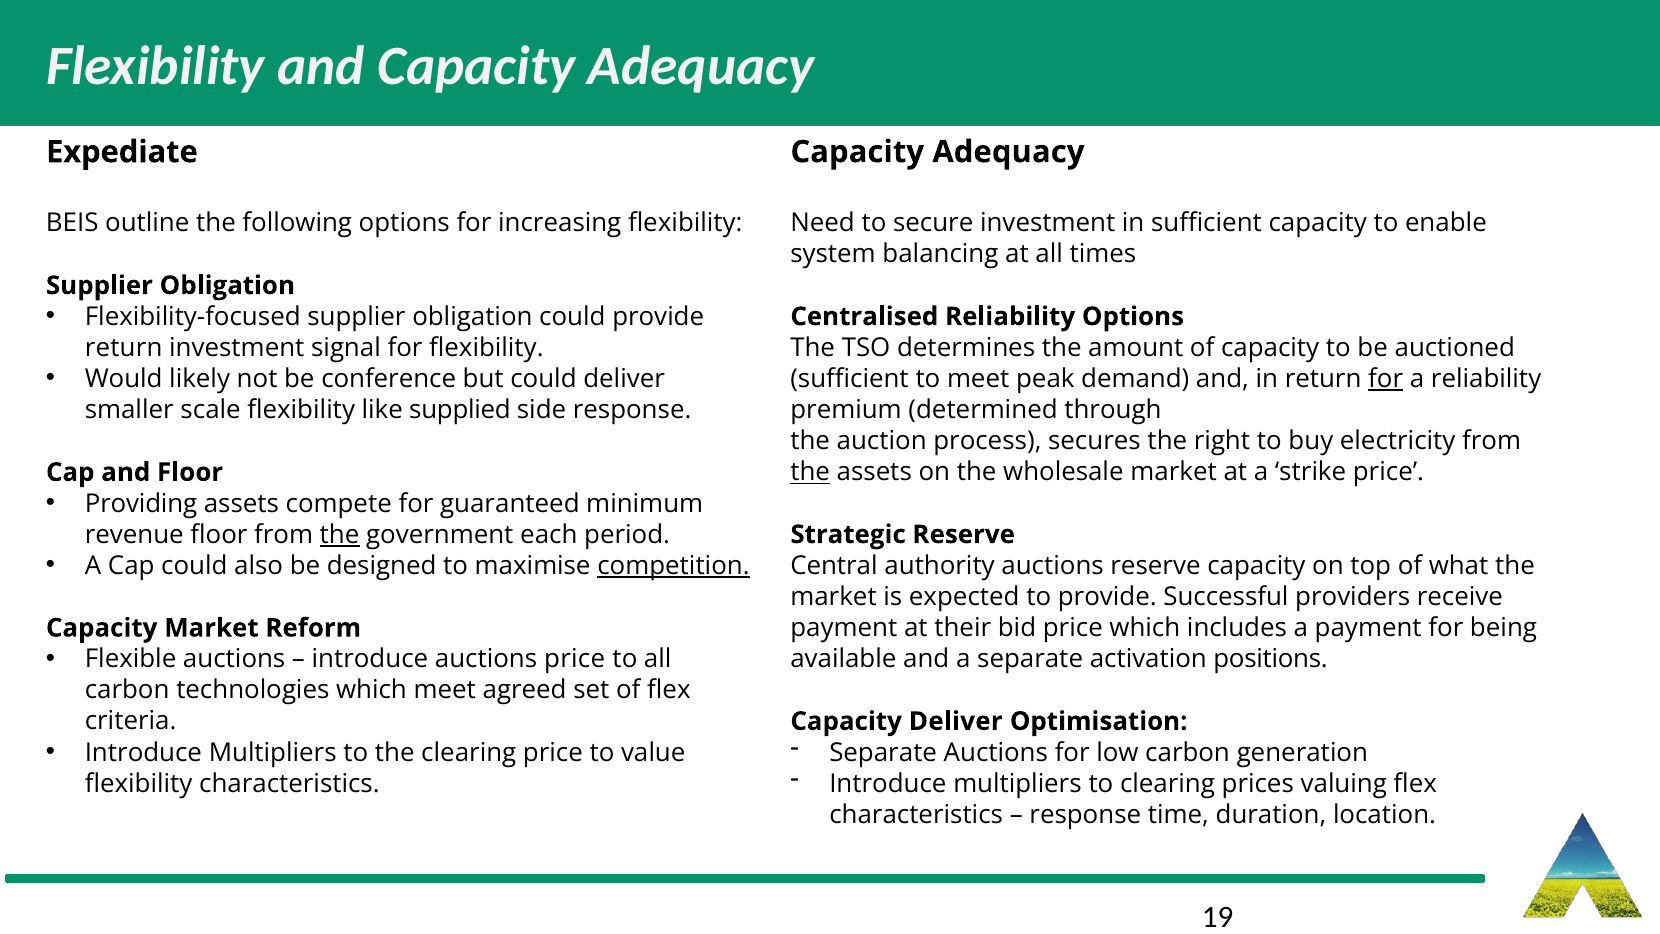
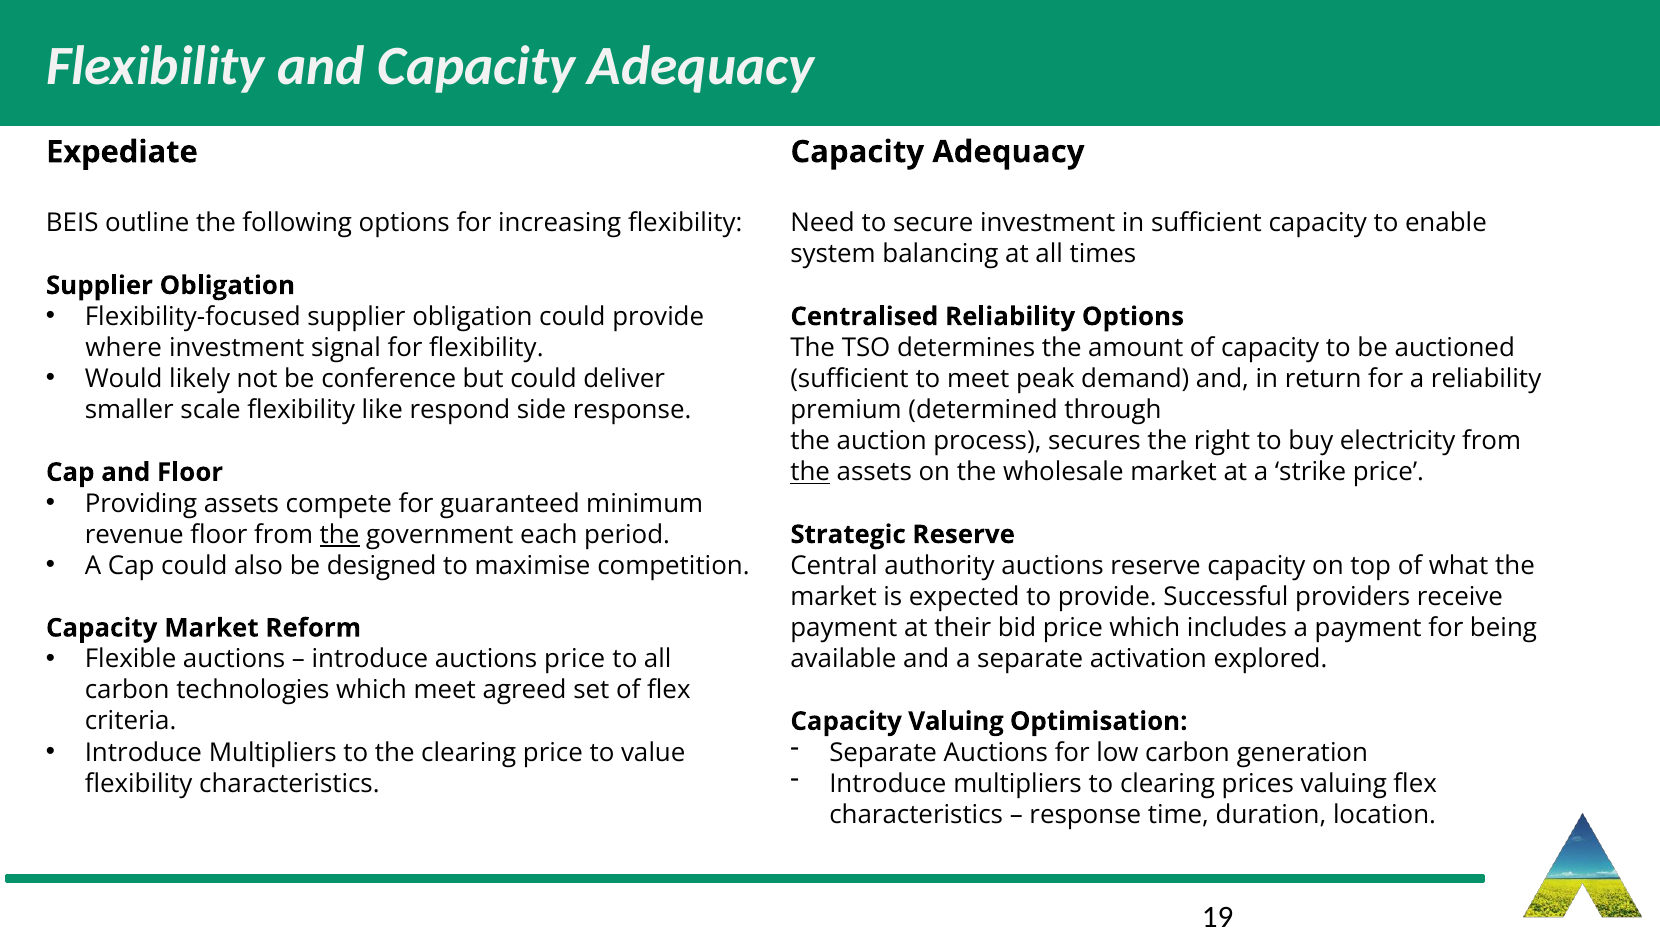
return at (124, 348): return -> where
for at (1386, 379) underline: present -> none
supplied: supplied -> respond
competition underline: present -> none
positions: positions -> explored
Capacity Deliver: Deliver -> Valuing
